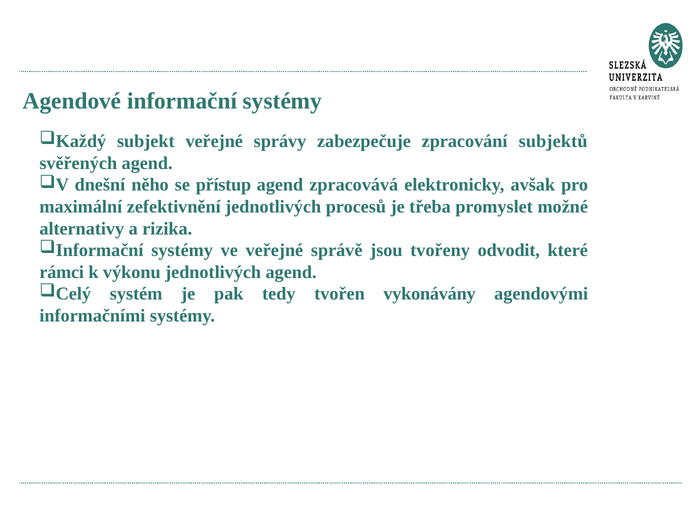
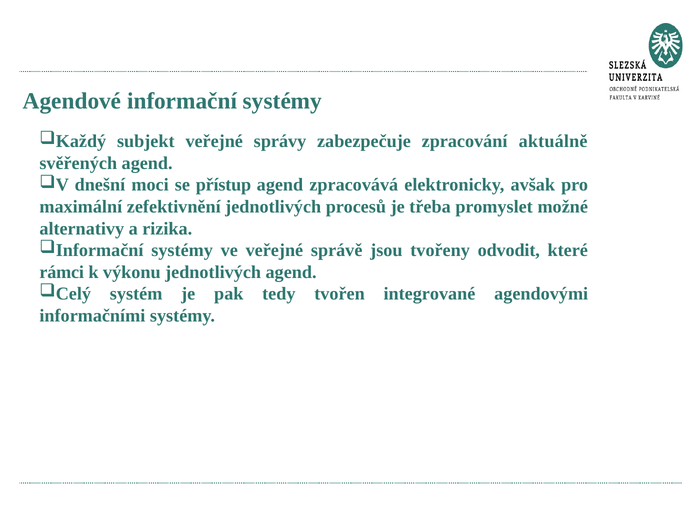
subjektů: subjektů -> aktuálně
něho: něho -> moci
vykonávány: vykonávány -> integrované
